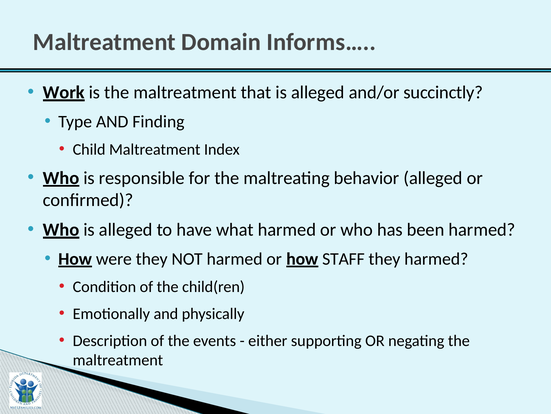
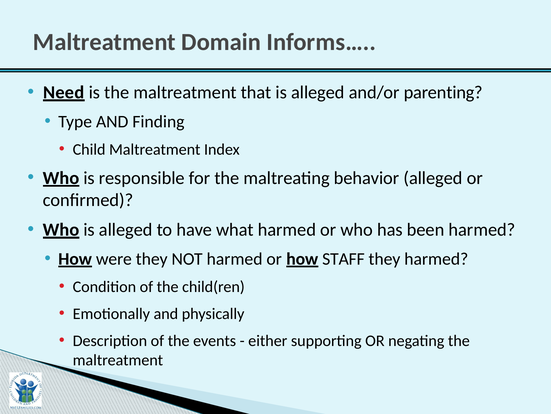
Work: Work -> Need
succinctly: succinctly -> parenting
